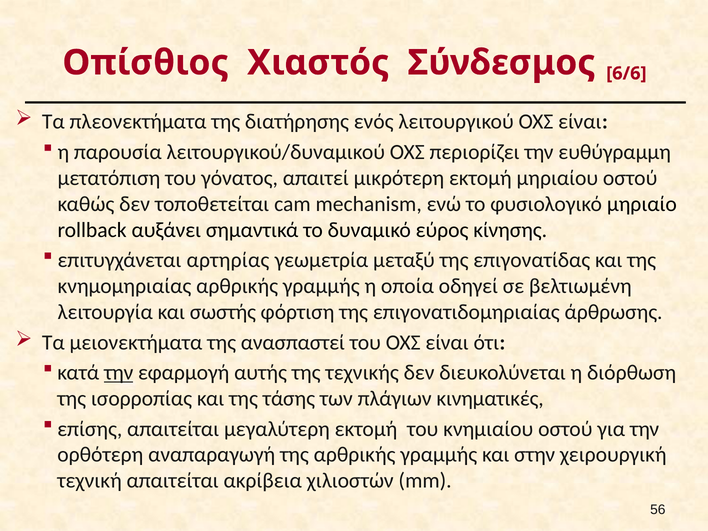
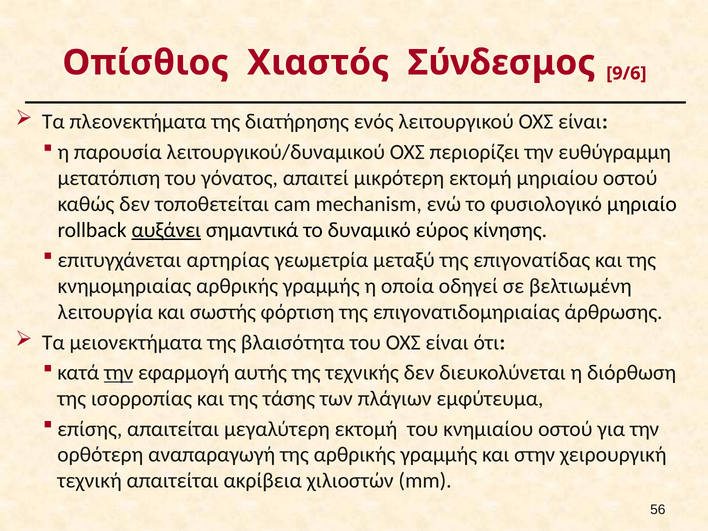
6/6: 6/6 -> 9/6
αυξάνει underline: none -> present
ανασπαστεί: ανασπαστεί -> βλαισότητα
κινηματικές: κινηματικές -> εμφύτευμα
